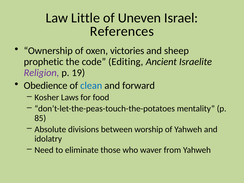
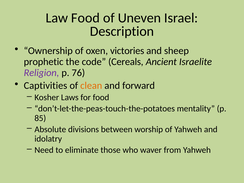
Law Little: Little -> Food
References: References -> Description
Editing: Editing -> Cereals
19: 19 -> 76
Obedience: Obedience -> Captivities
clean colour: blue -> orange
